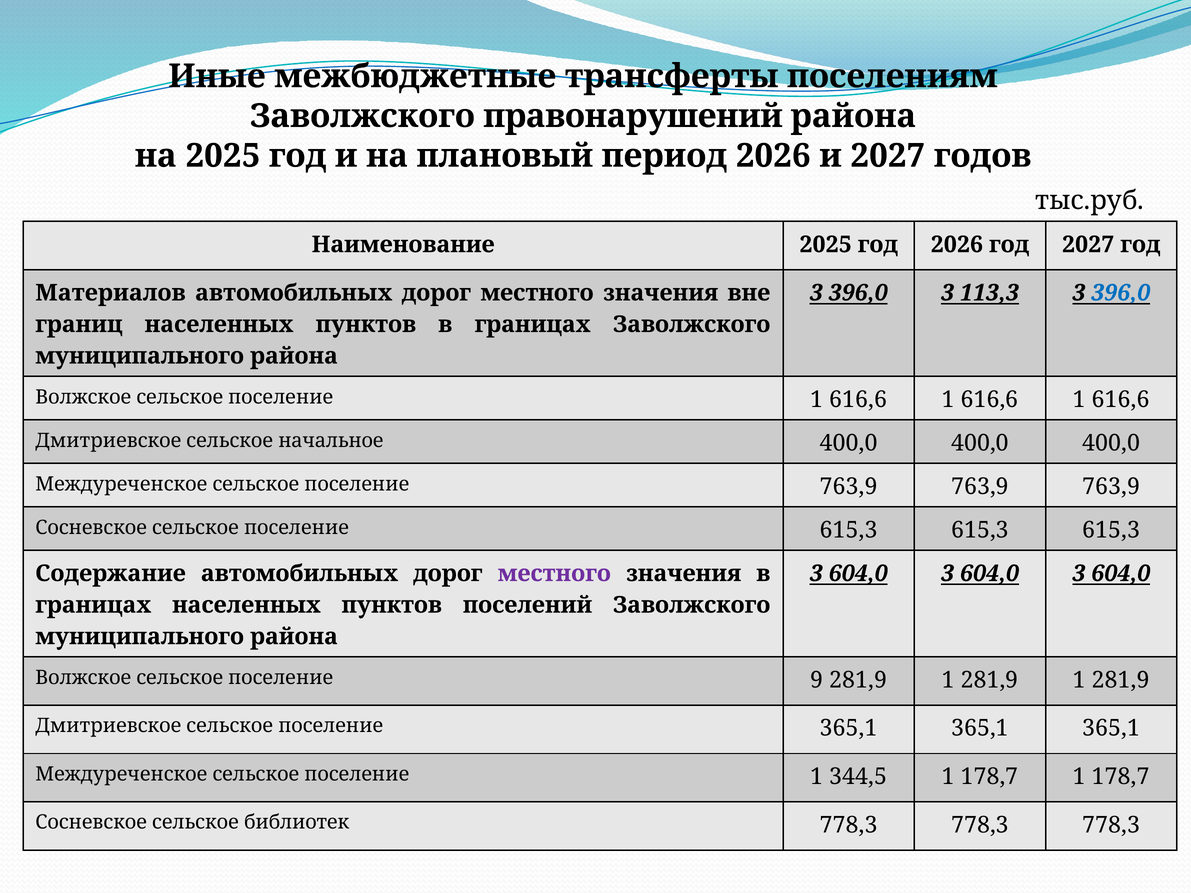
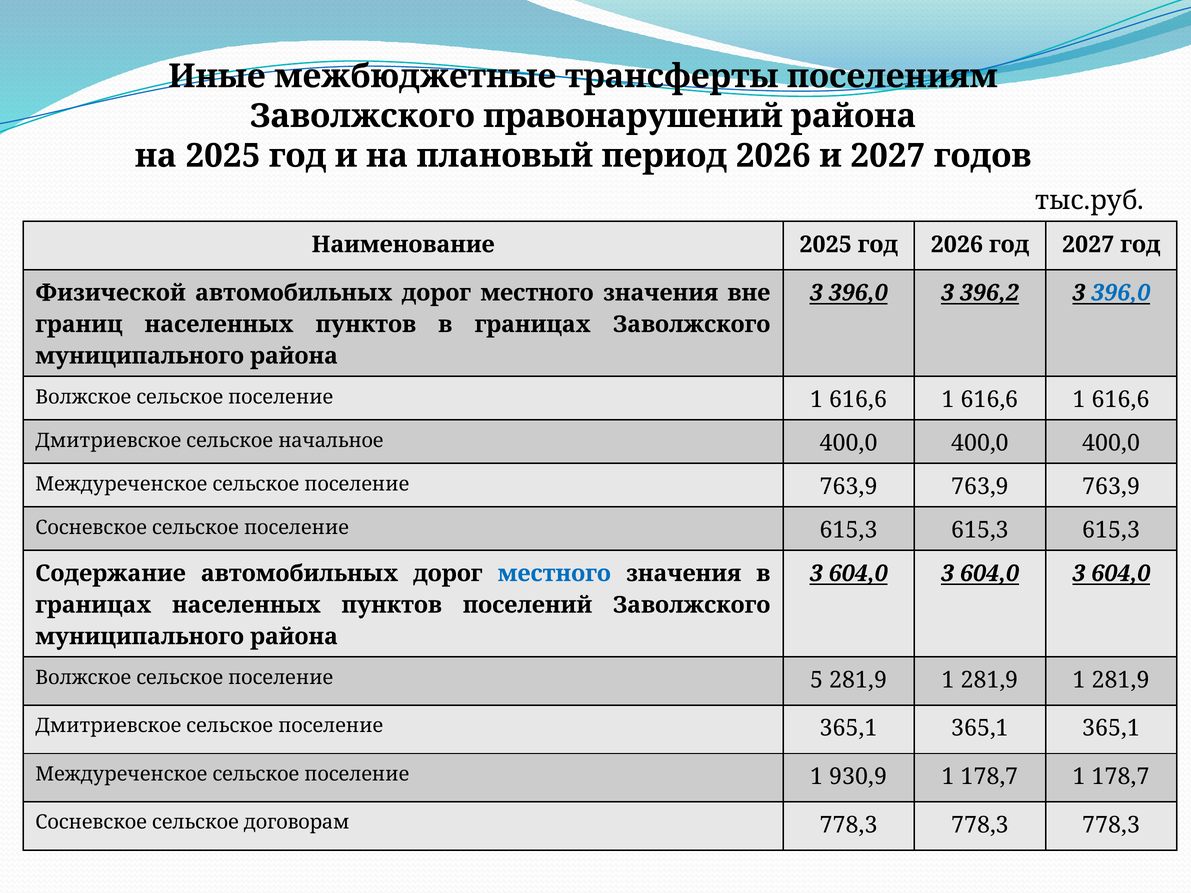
Материалов: Материалов -> Физической
113,3: 113,3 -> 396,2
местного at (554, 574) colour: purple -> blue
9: 9 -> 5
344,5: 344,5 -> 930,9
библиотек: библиотек -> договорам
